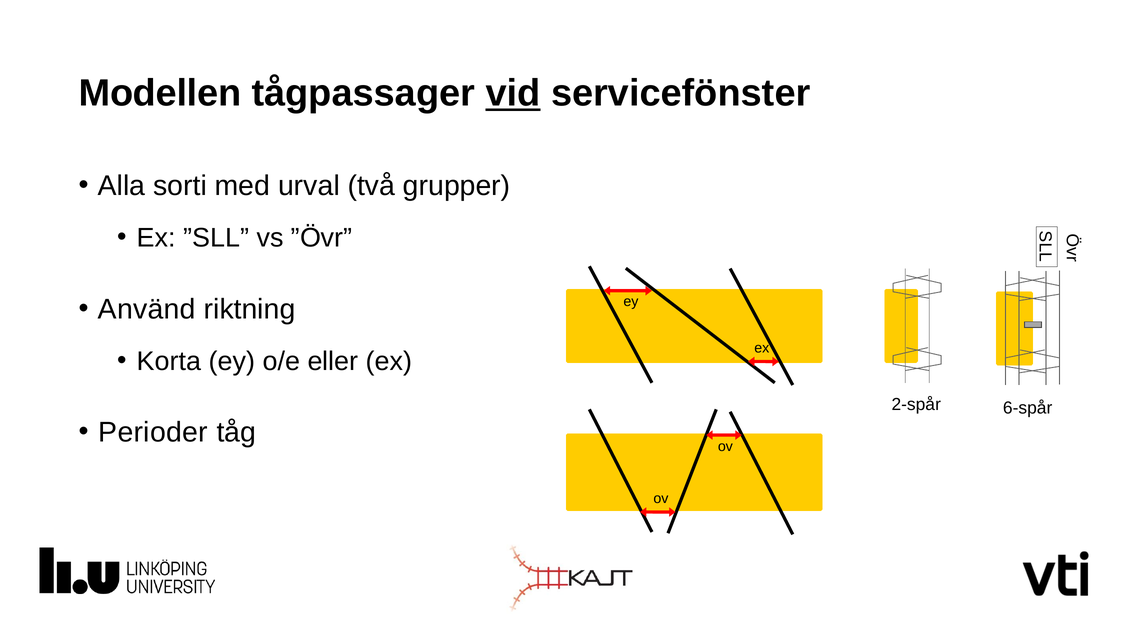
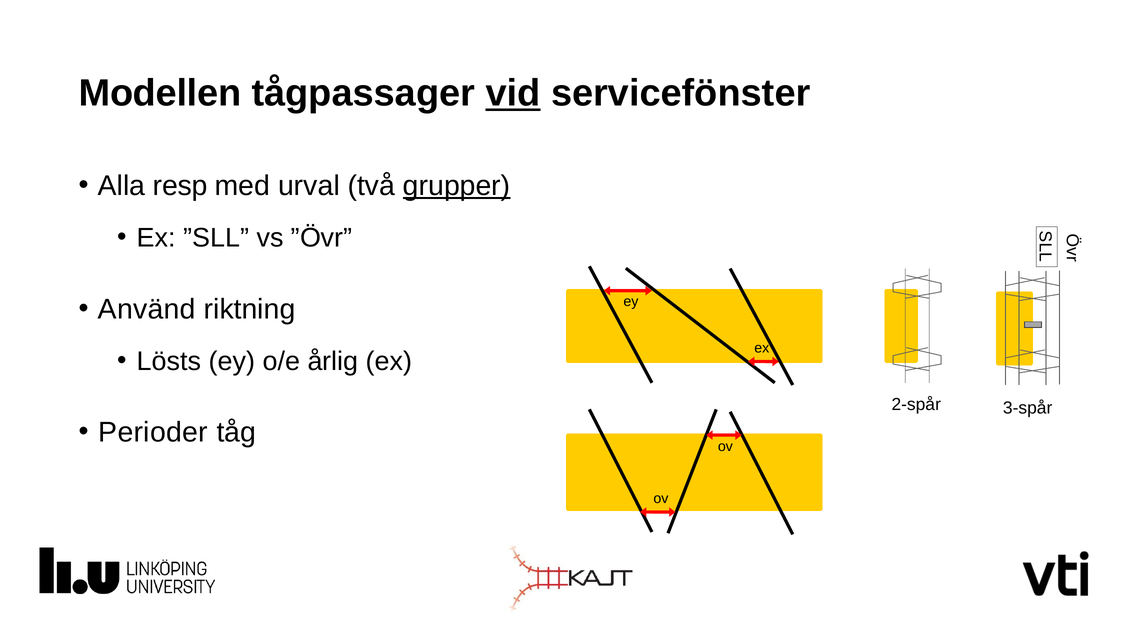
sorti: sorti -> resp
grupper underline: none -> present
Korta: Korta -> Lösts
eller: eller -> årlig
6-spår: 6-spår -> 3-spår
